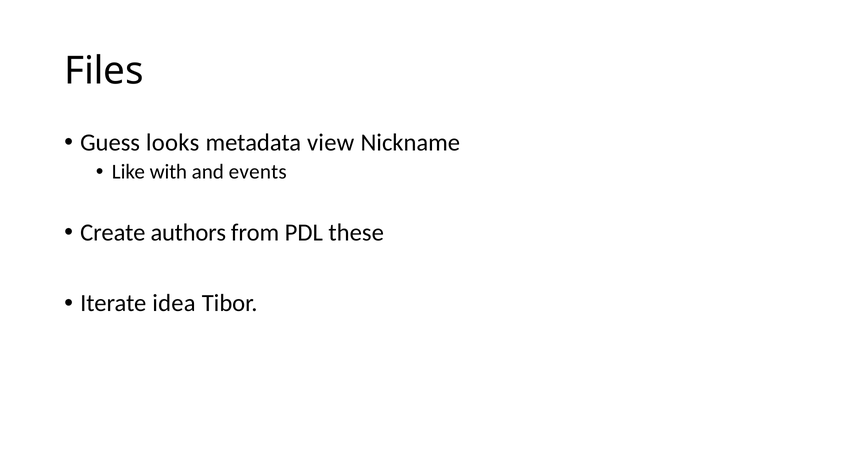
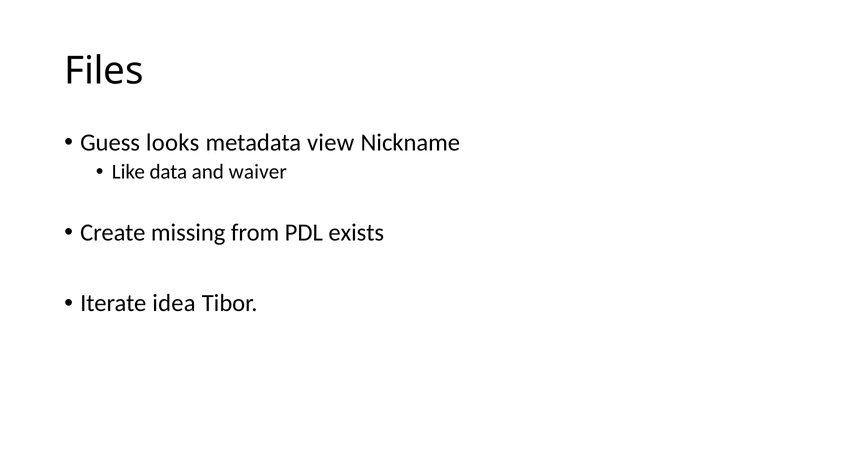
with: with -> data
events: events -> waiver
authors: authors -> missing
these: these -> exists
